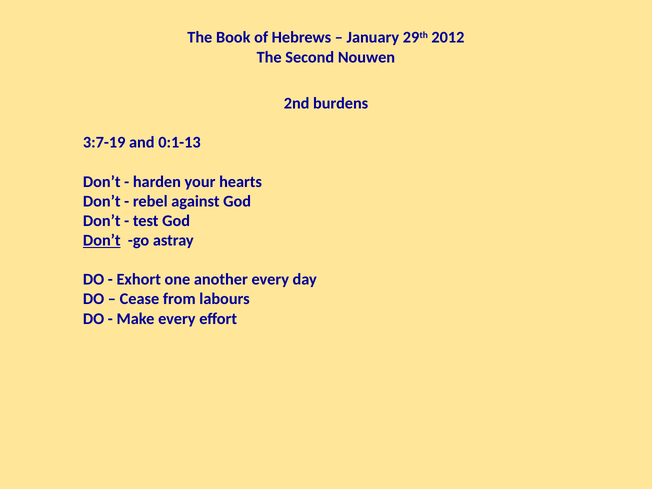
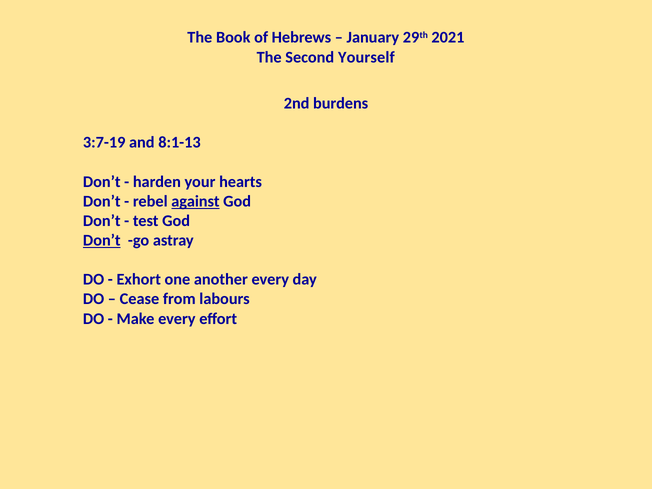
2012: 2012 -> 2021
Nouwen: Nouwen -> Yourself
0:1-13: 0:1-13 -> 8:1-13
against underline: none -> present
